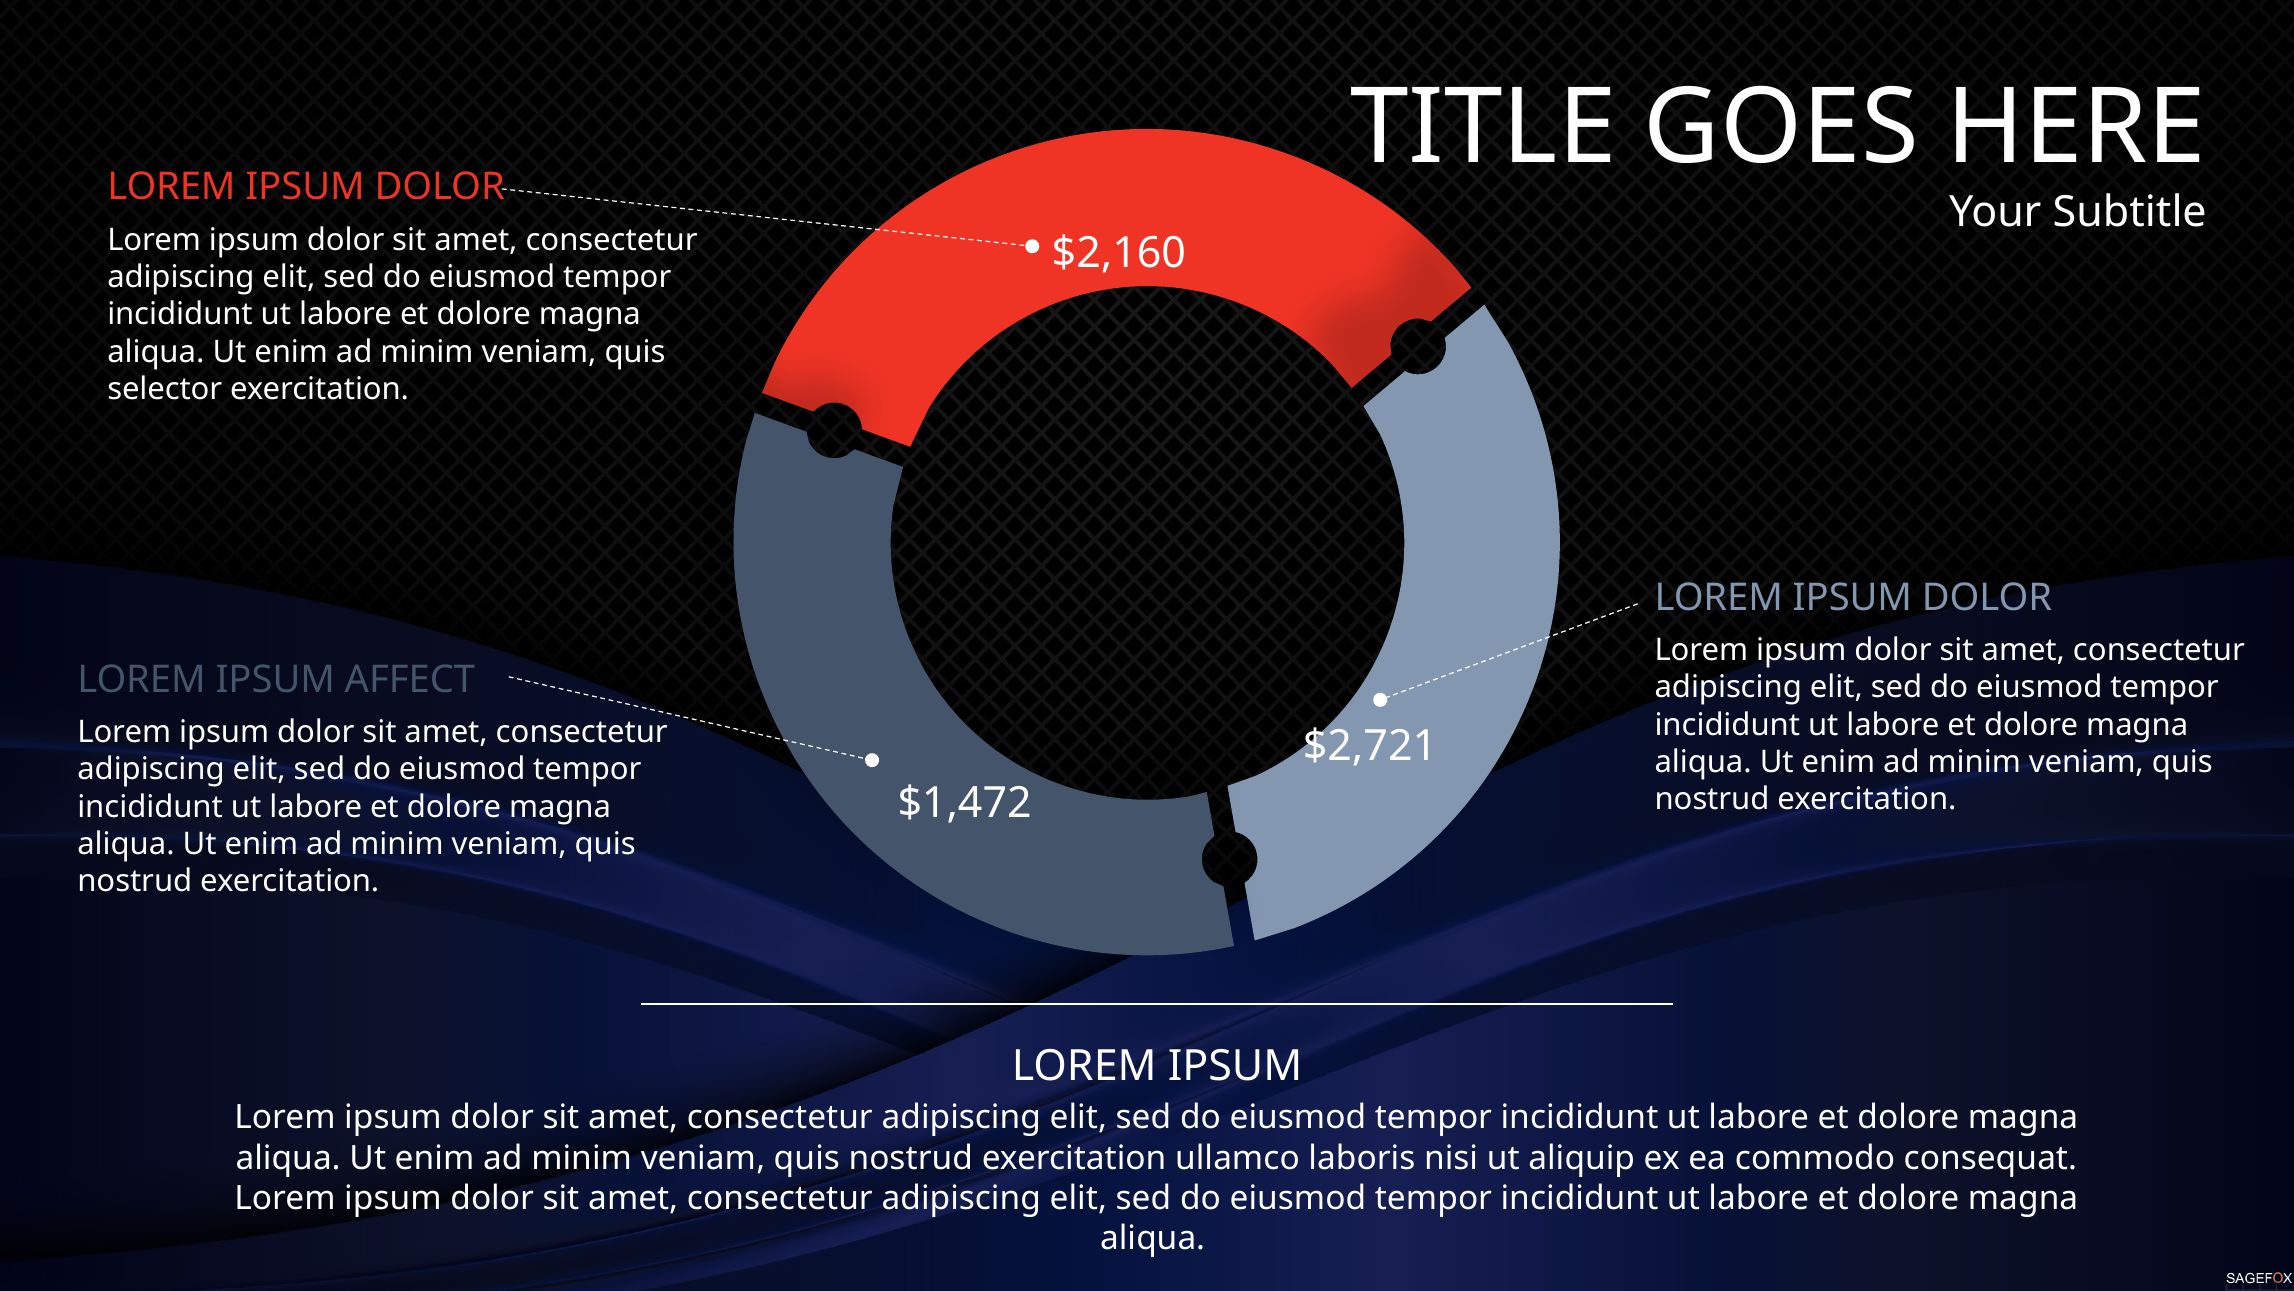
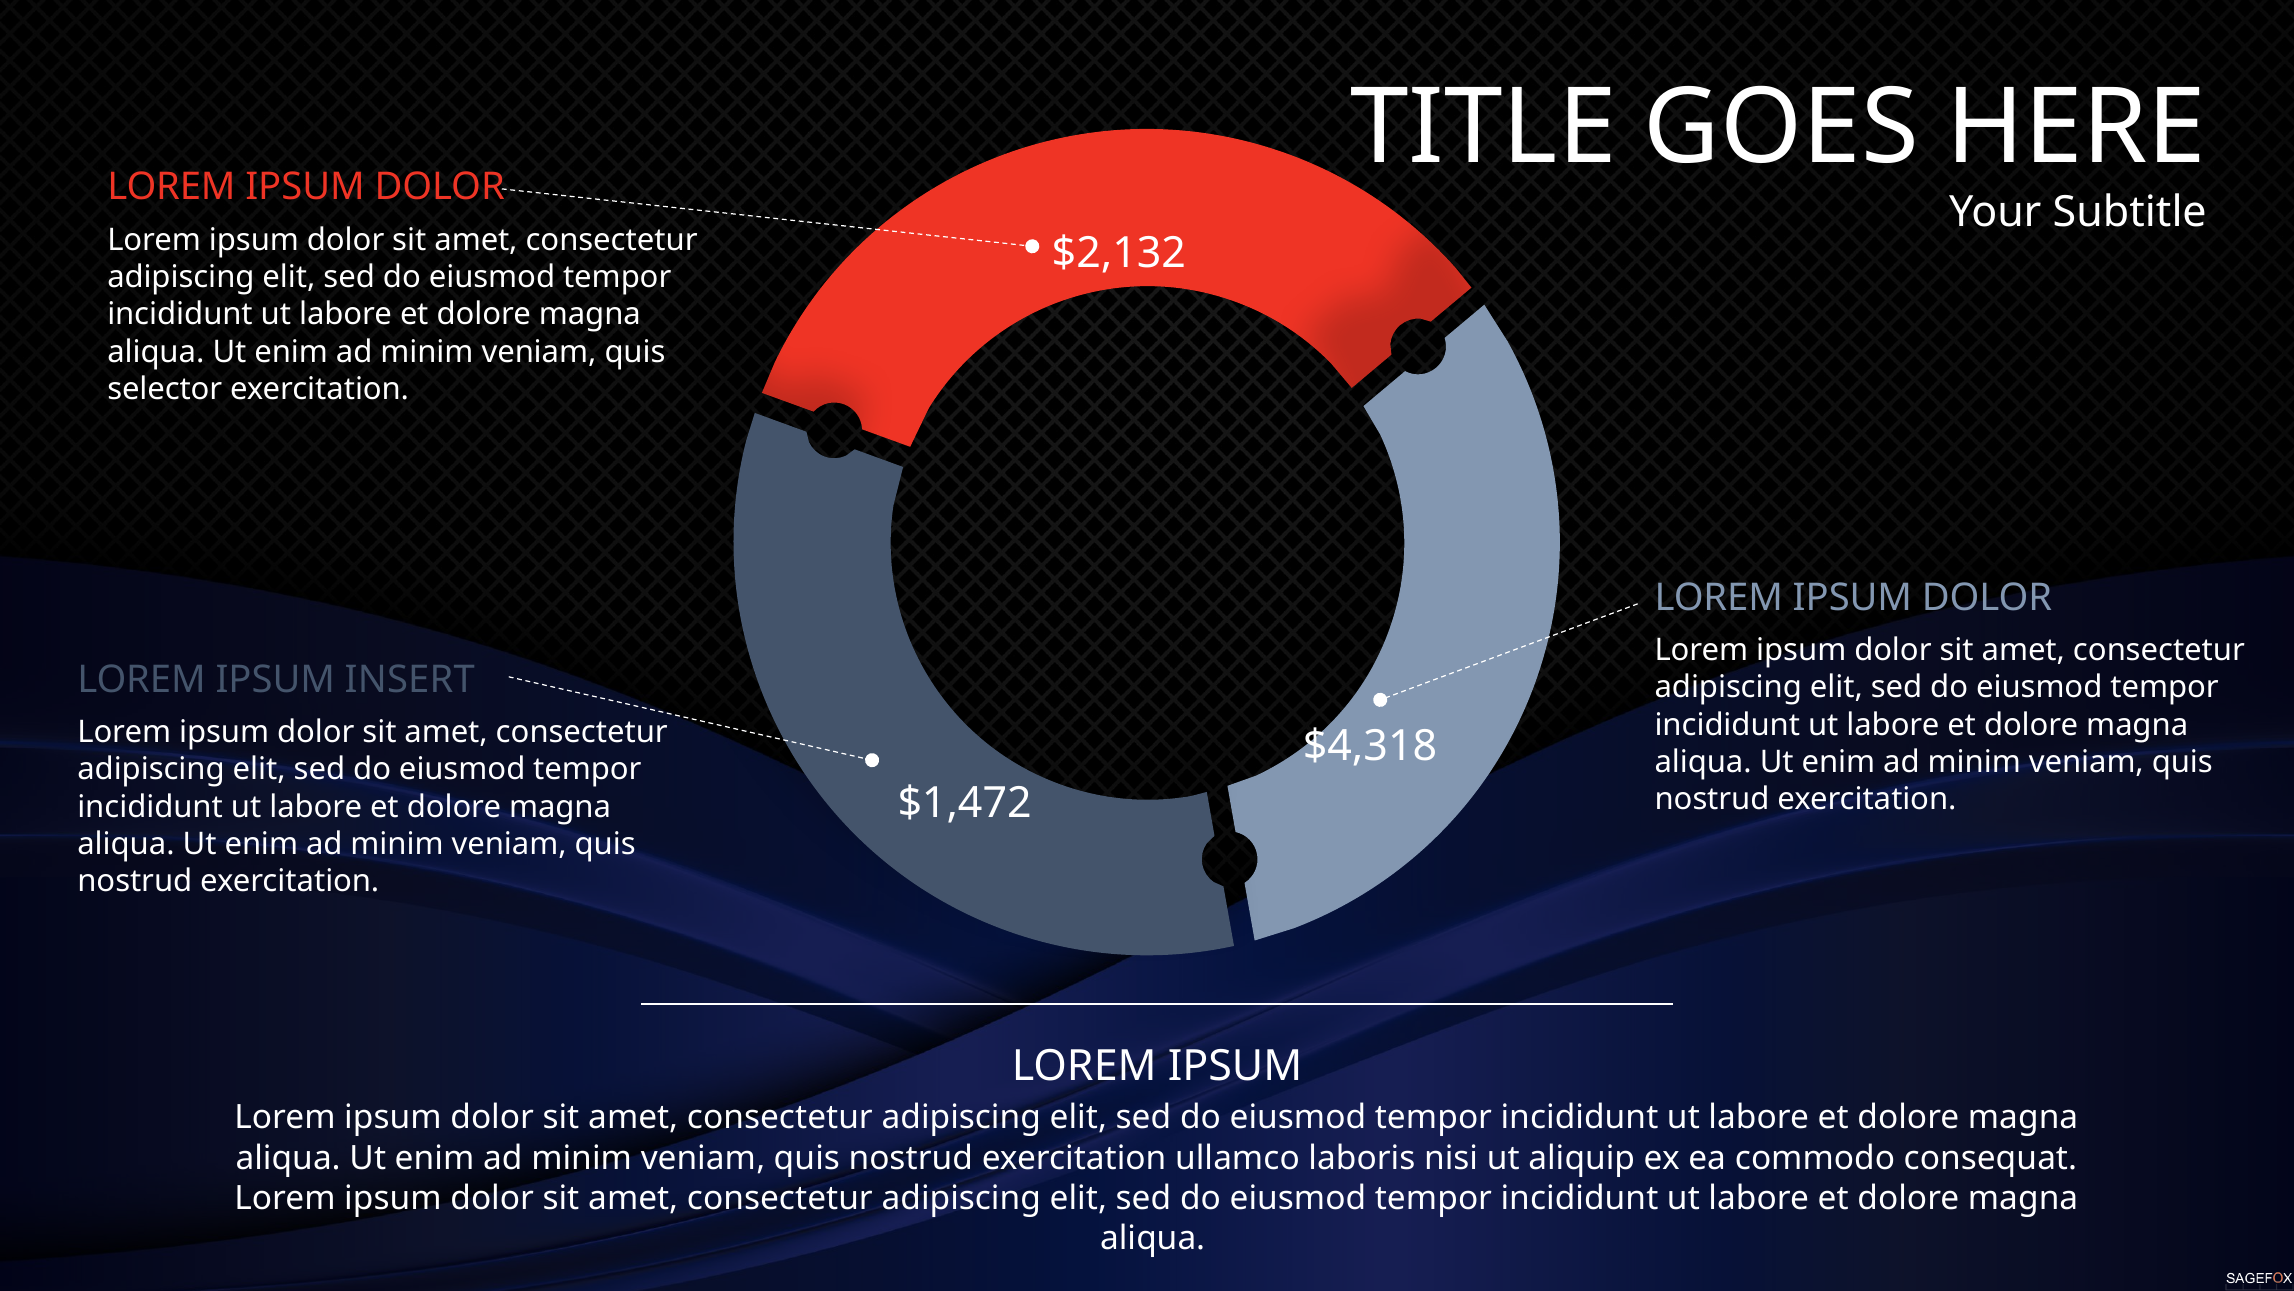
$2,160: $2,160 -> $2,132
AFFECT: AFFECT -> INSERT
$2,721: $2,721 -> $4,318
